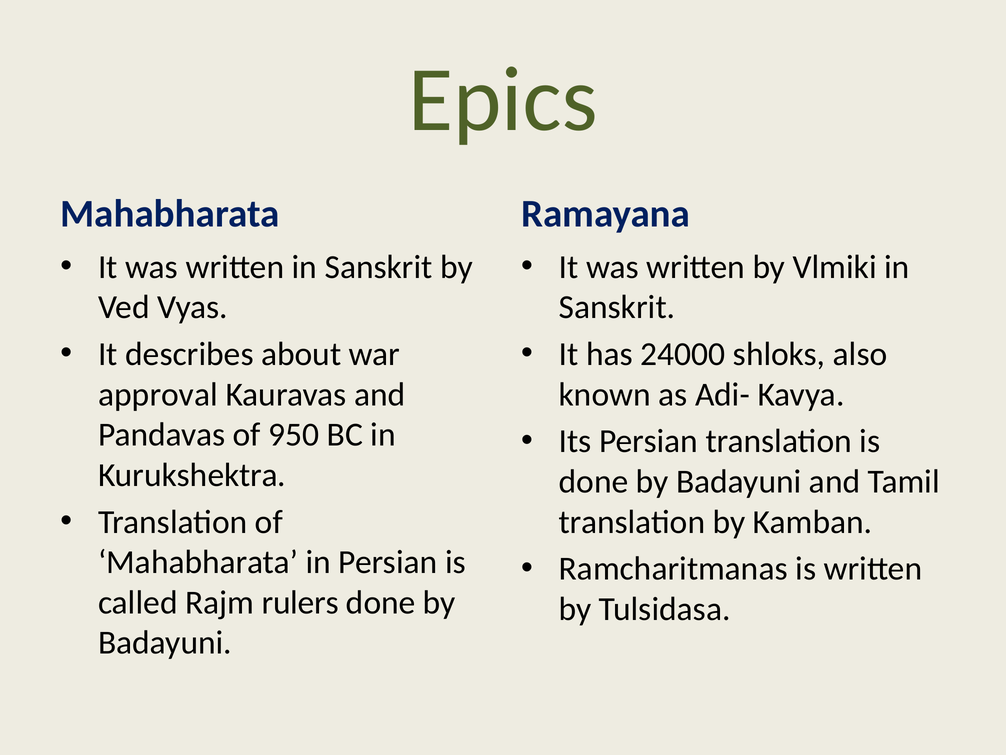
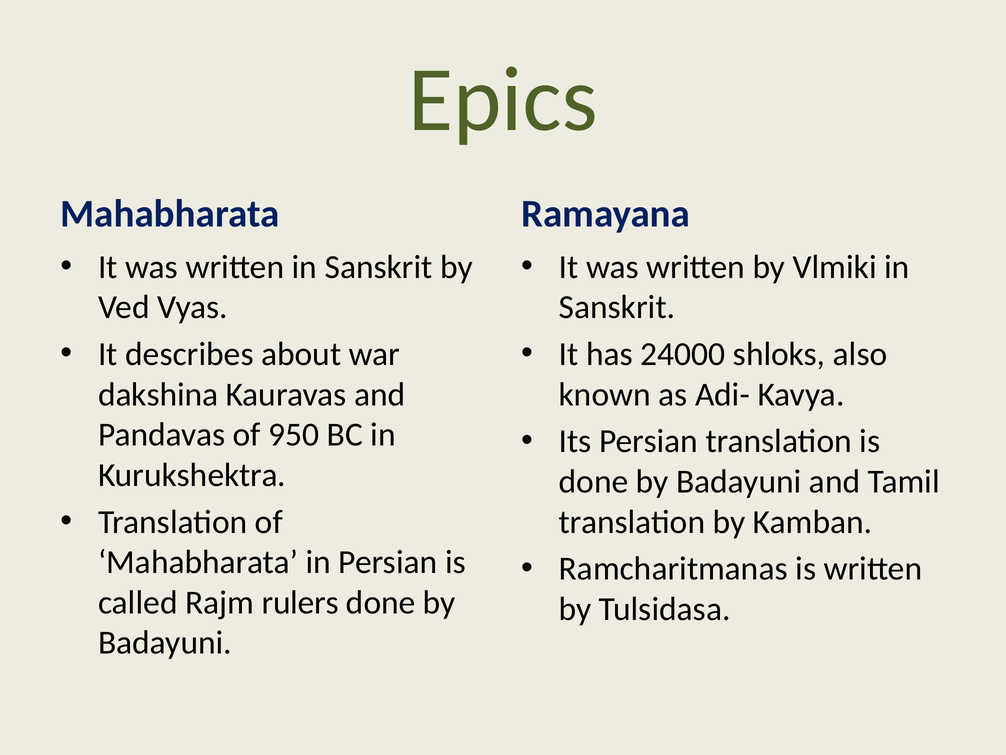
approval: approval -> dakshina
